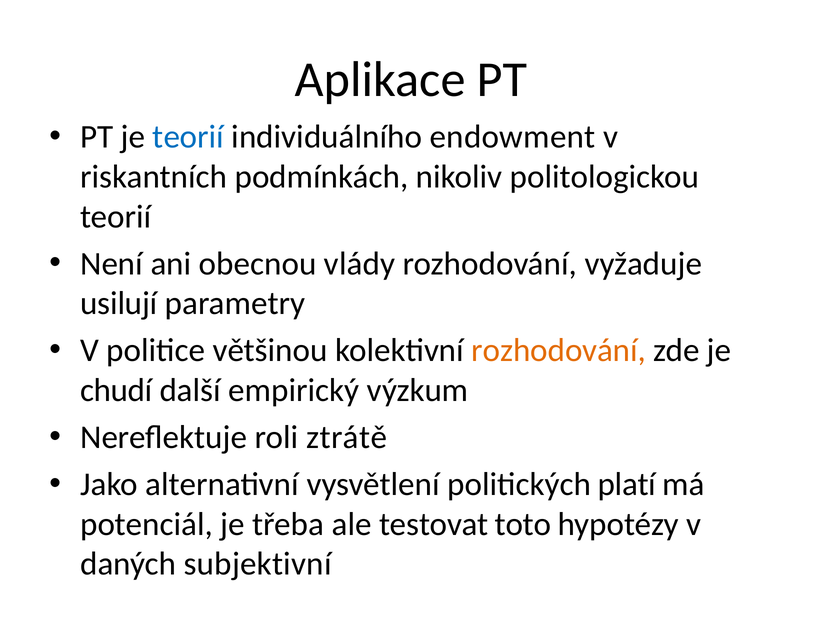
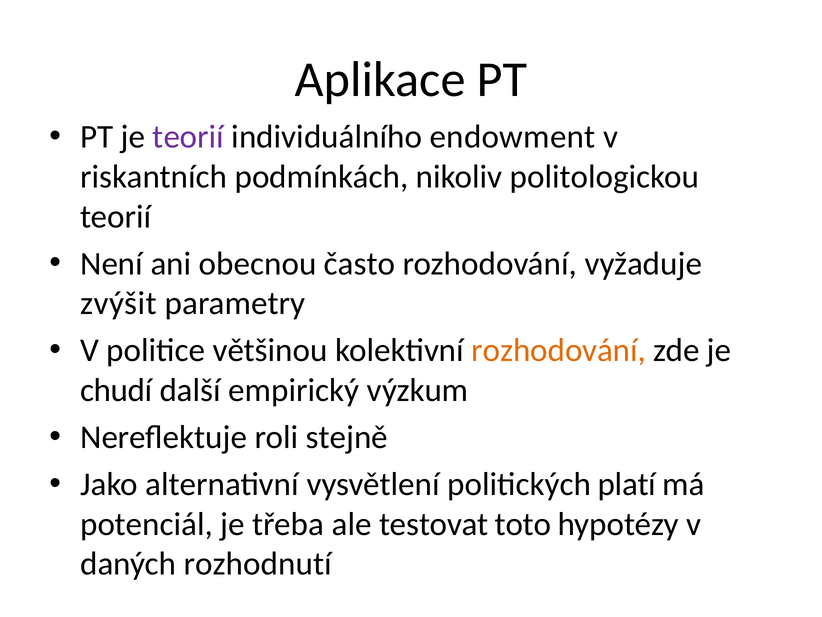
teorií at (188, 137) colour: blue -> purple
vlády: vlády -> často
usilují: usilují -> zvýšit
ztrátě: ztrátě -> stejně
subjektivní: subjektivní -> rozhodnutí
